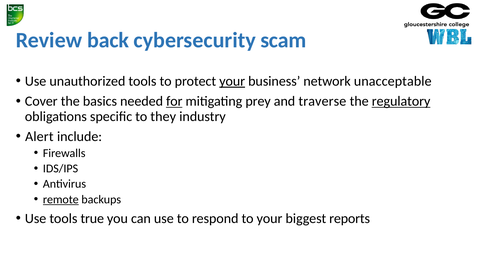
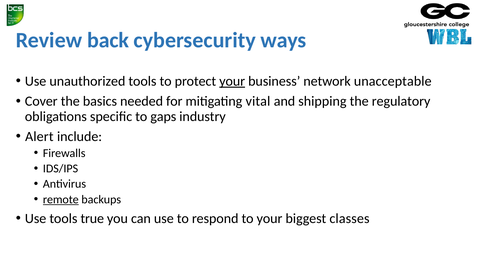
scam: scam -> ways
for underline: present -> none
prey: prey -> vital
traverse: traverse -> shipping
regulatory underline: present -> none
they: they -> gaps
reports: reports -> classes
